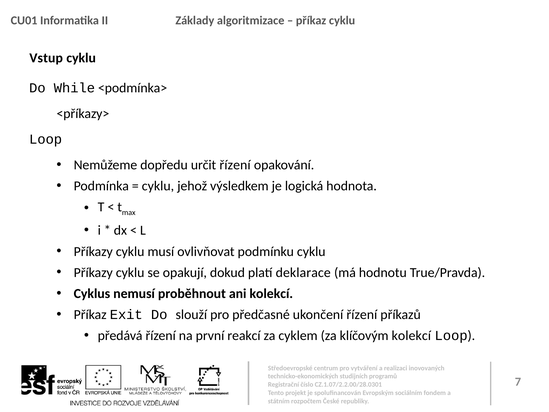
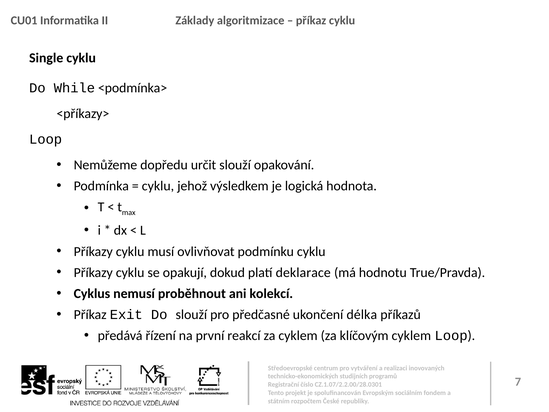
Vstup: Vstup -> Single
určit řízení: řízení -> slouží
ukončení řízení: řízení -> délka
klíčovým kolekcí: kolekcí -> cyklem
